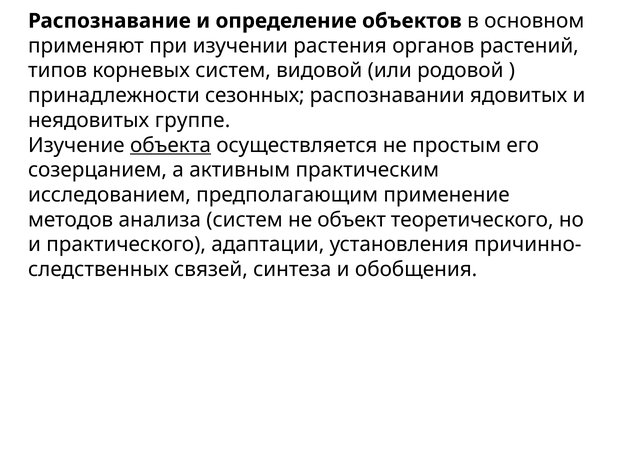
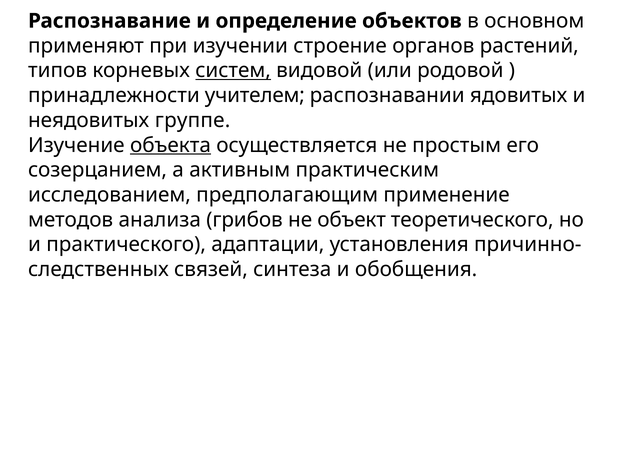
растения: растения -> строение
систем at (233, 71) underline: none -> present
сезонных: сезонных -> учителем
анализа систем: систем -> грибов
